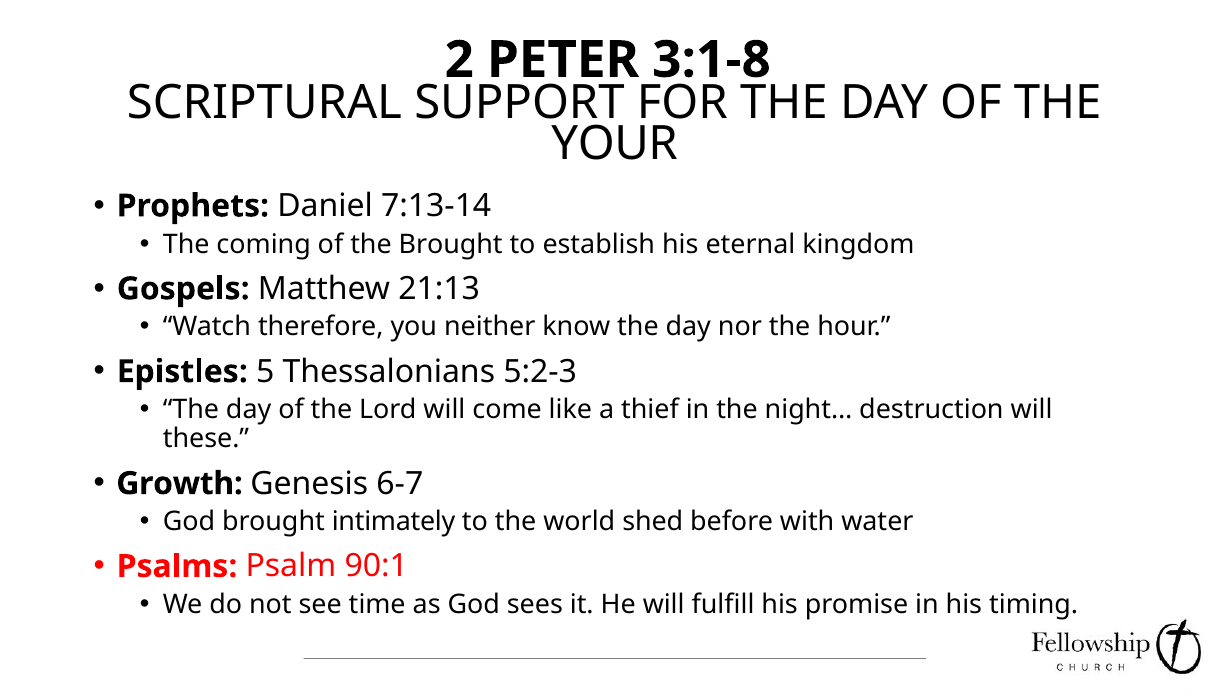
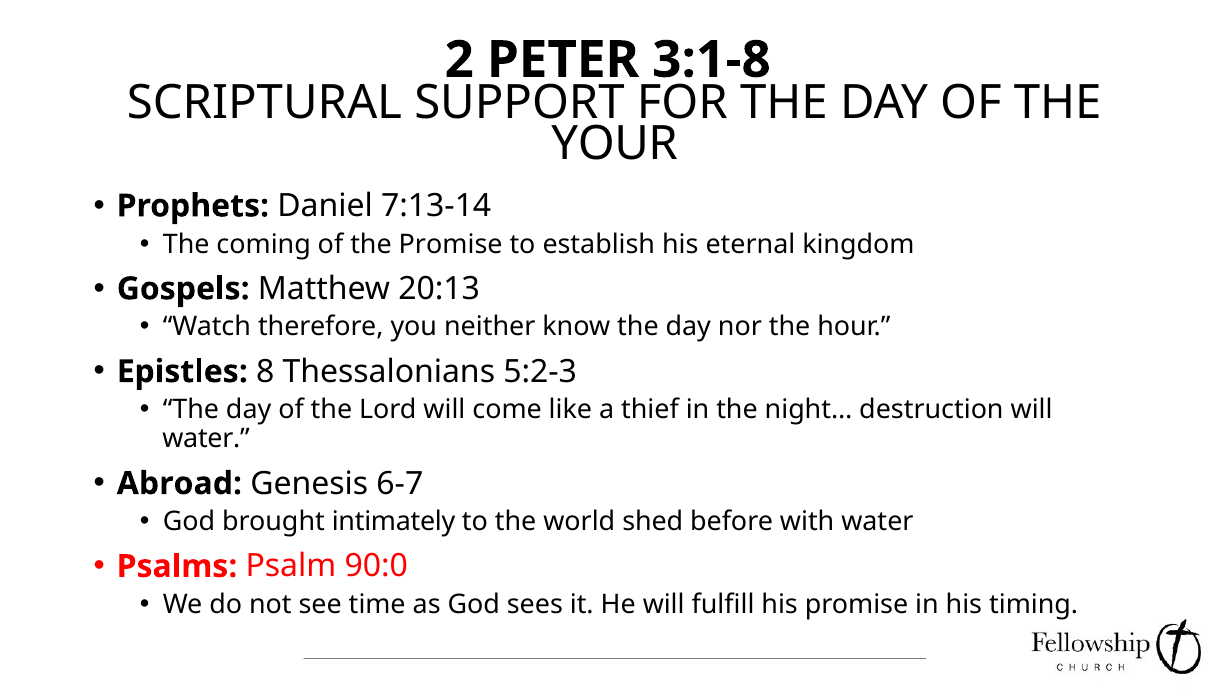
the Brought: Brought -> Promise
21:13: 21:13 -> 20:13
5: 5 -> 8
these at (206, 438): these -> water
Growth: Growth -> Abroad
90:1: 90:1 -> 90:0
